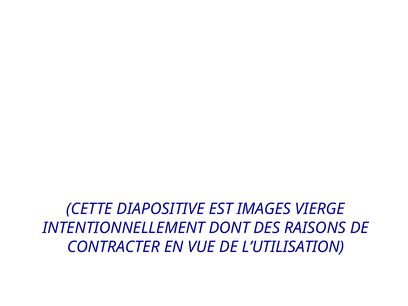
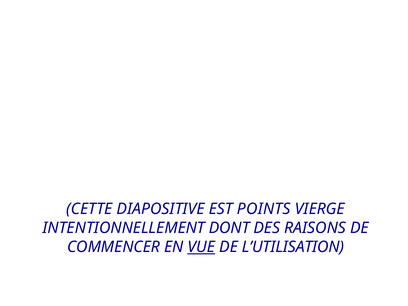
IMAGES: IMAGES -> POINTS
CONTRACTER: CONTRACTER -> COMMENCER
VUE underline: none -> present
